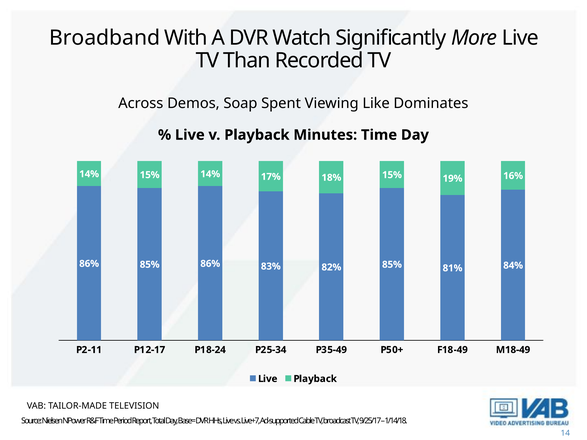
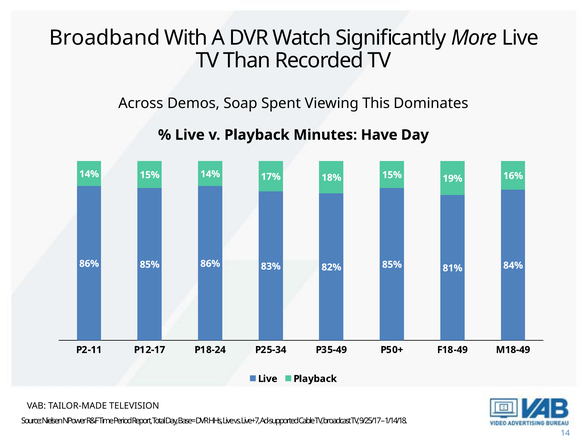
Like: Like -> This
Minutes Time: Time -> Have
